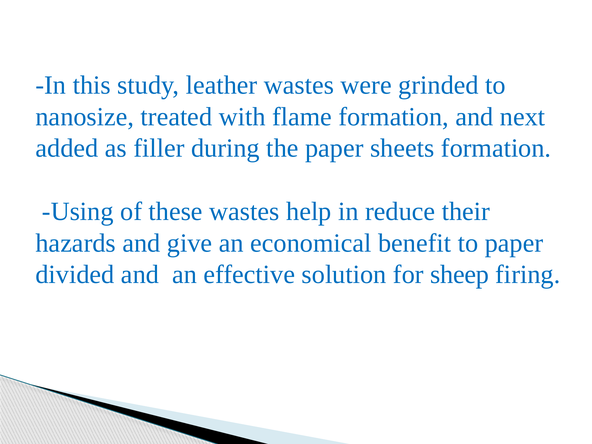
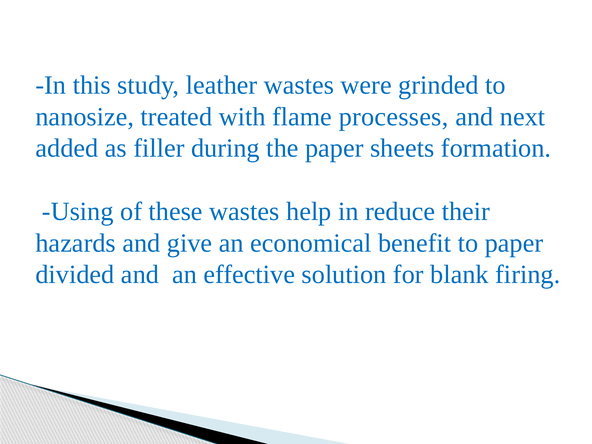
flame formation: formation -> processes
sheep: sheep -> blank
